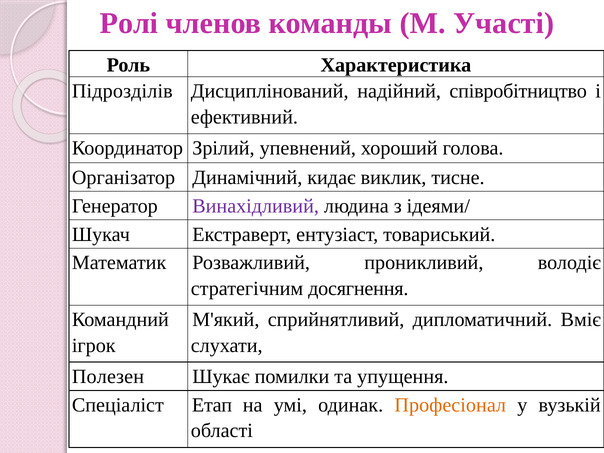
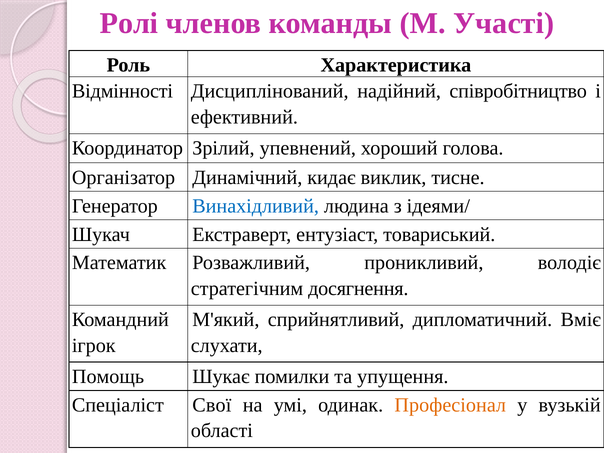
Підрозділів: Підрозділів -> Відмінності
Винахідливий colour: purple -> blue
Полезен: Полезен -> Помощь
Етап: Етап -> Свої
